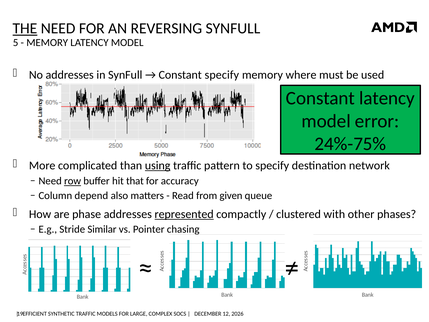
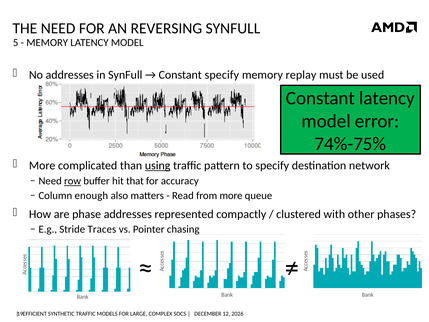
THE underline: present -> none
where: where -> replay
24%-75%: 24%-75% -> 74%-75%
depend: depend -> enough
from given: given -> more
represented underline: present -> none
Similar: Similar -> Traces
